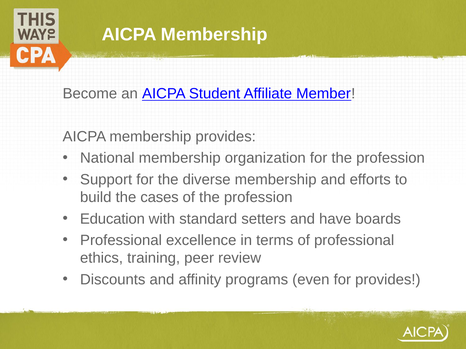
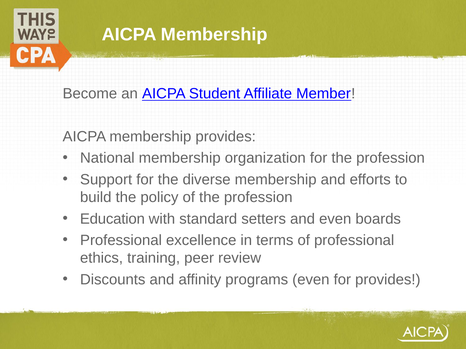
cases: cases -> policy
and have: have -> even
